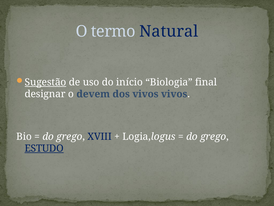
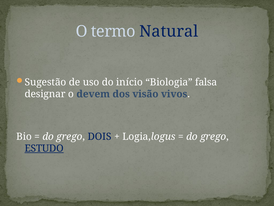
Sugestão underline: present -> none
final: final -> falsa
dos vivos: vivos -> visão
XVIII: XVIII -> DOIS
